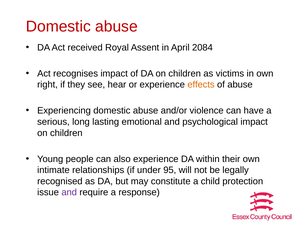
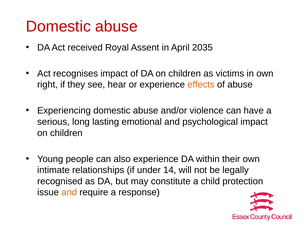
2084: 2084 -> 2035
95: 95 -> 14
and at (69, 192) colour: purple -> orange
